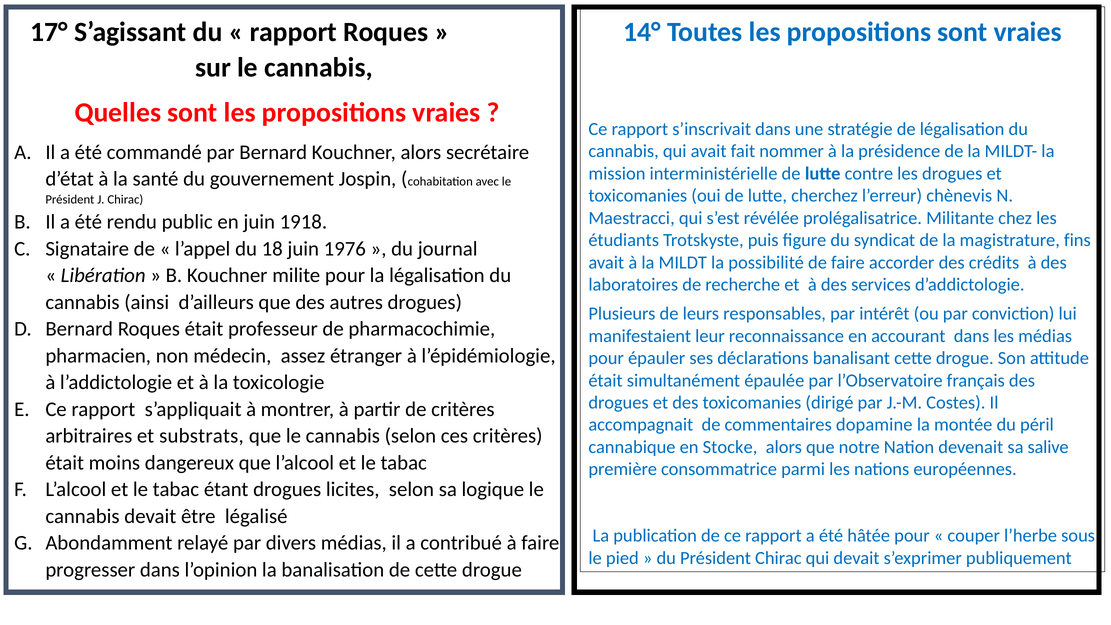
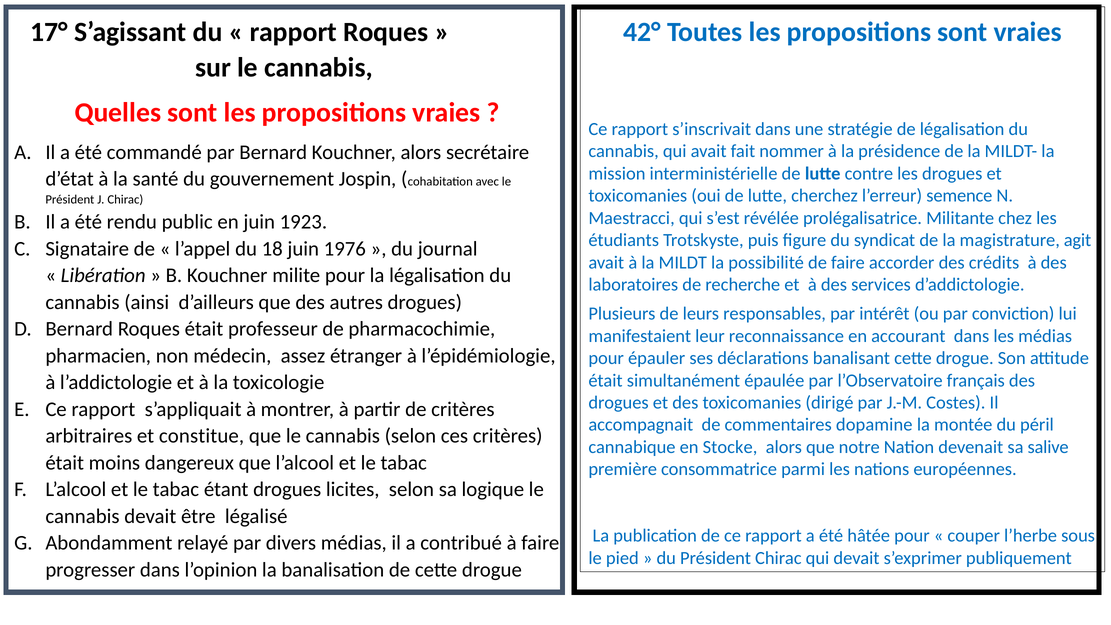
14°: 14° -> 42°
chènevis: chènevis -> semence
1918: 1918 -> 1923
fins: fins -> agit
substrats: substrats -> constitue
